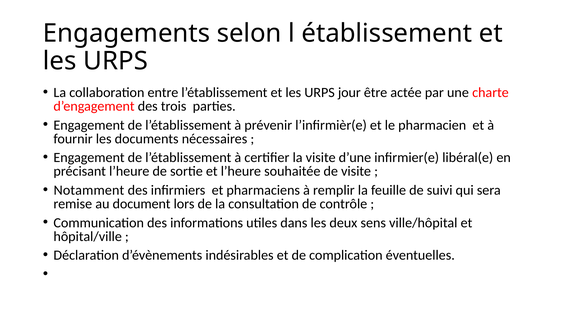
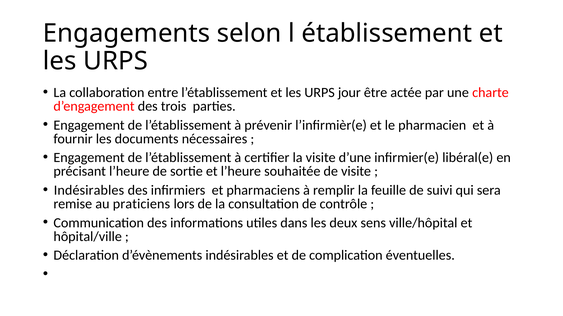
Notamment at (89, 191): Notamment -> Indésirables
document: document -> praticiens
